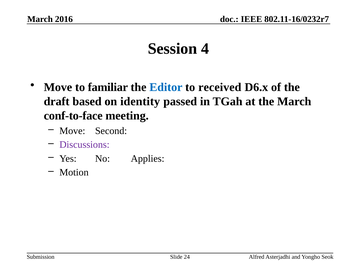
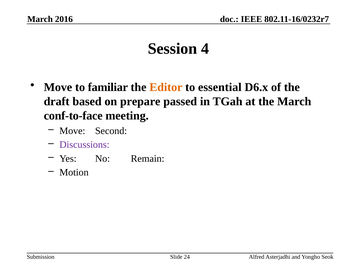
Editor colour: blue -> orange
received: received -> essential
identity: identity -> prepare
Applies: Applies -> Remain
